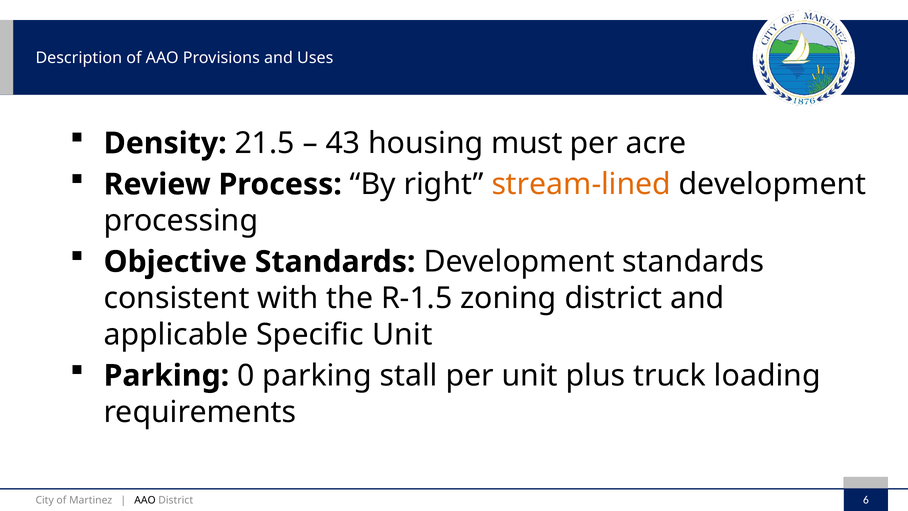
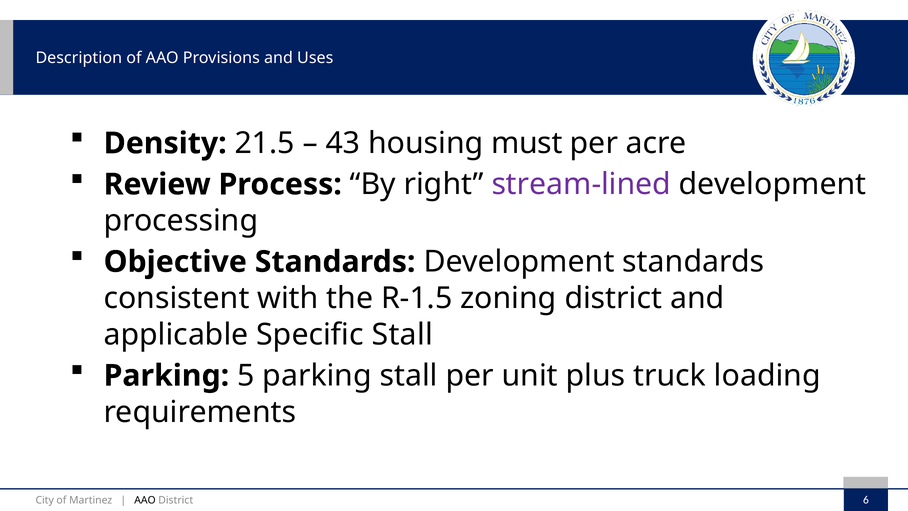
stream-lined colour: orange -> purple
Specific Unit: Unit -> Stall
0: 0 -> 5
